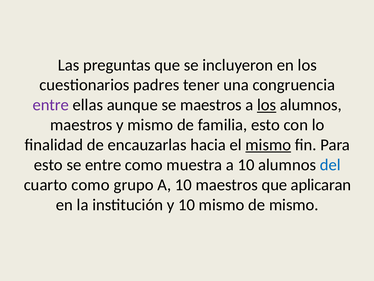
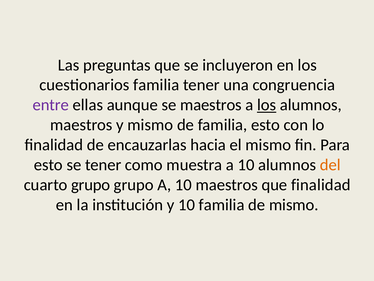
cuestionarios padres: padres -> familia
mismo at (268, 145) underline: present -> none
se entre: entre -> tener
del colour: blue -> orange
cuarto como: como -> grupo
que aplicaran: aplicaran -> finalidad
10 mismo: mismo -> familia
